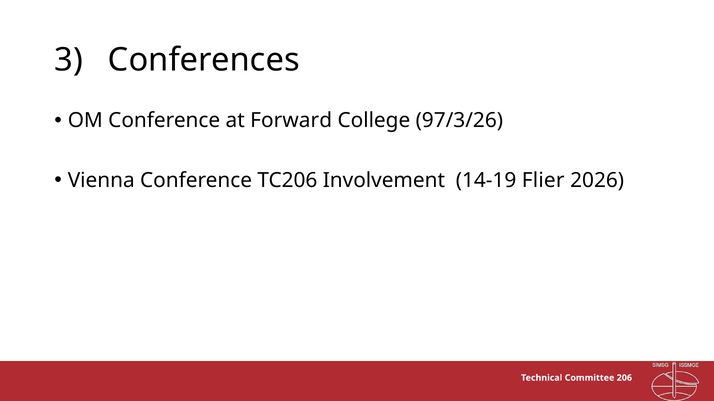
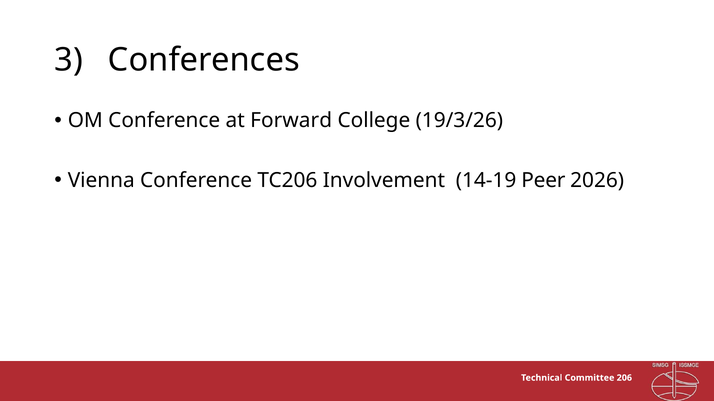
97/3/26: 97/3/26 -> 19/3/26
Flier: Flier -> Peer
